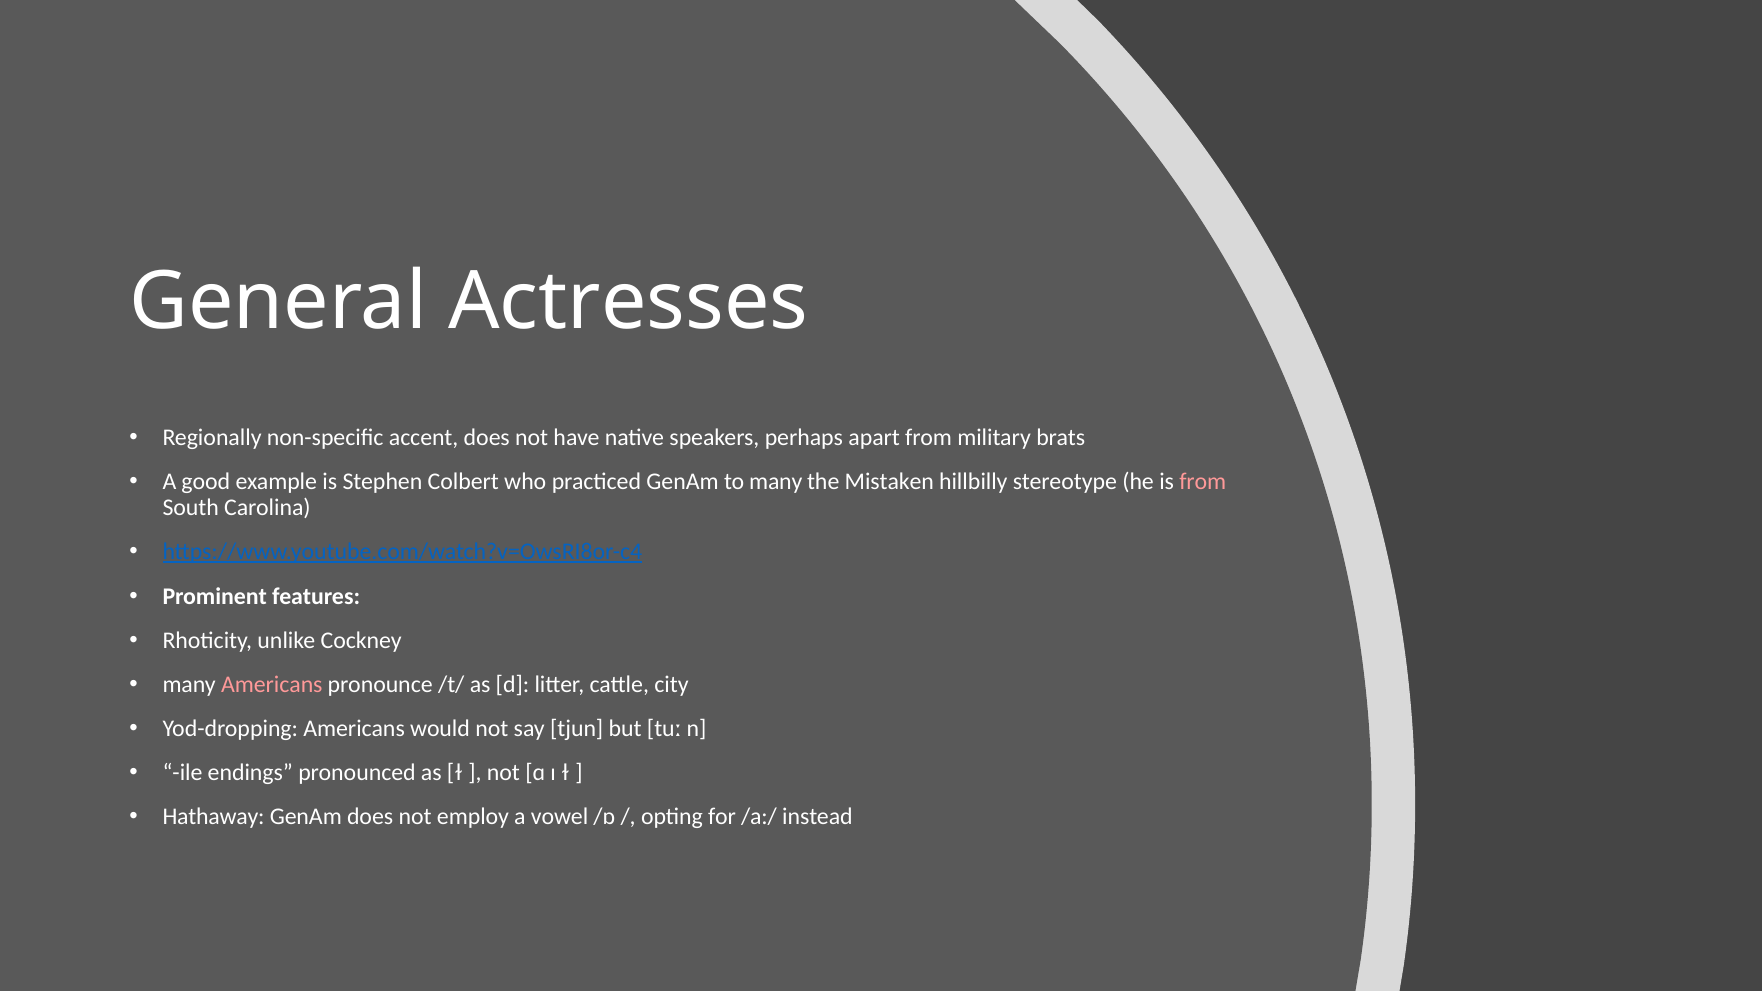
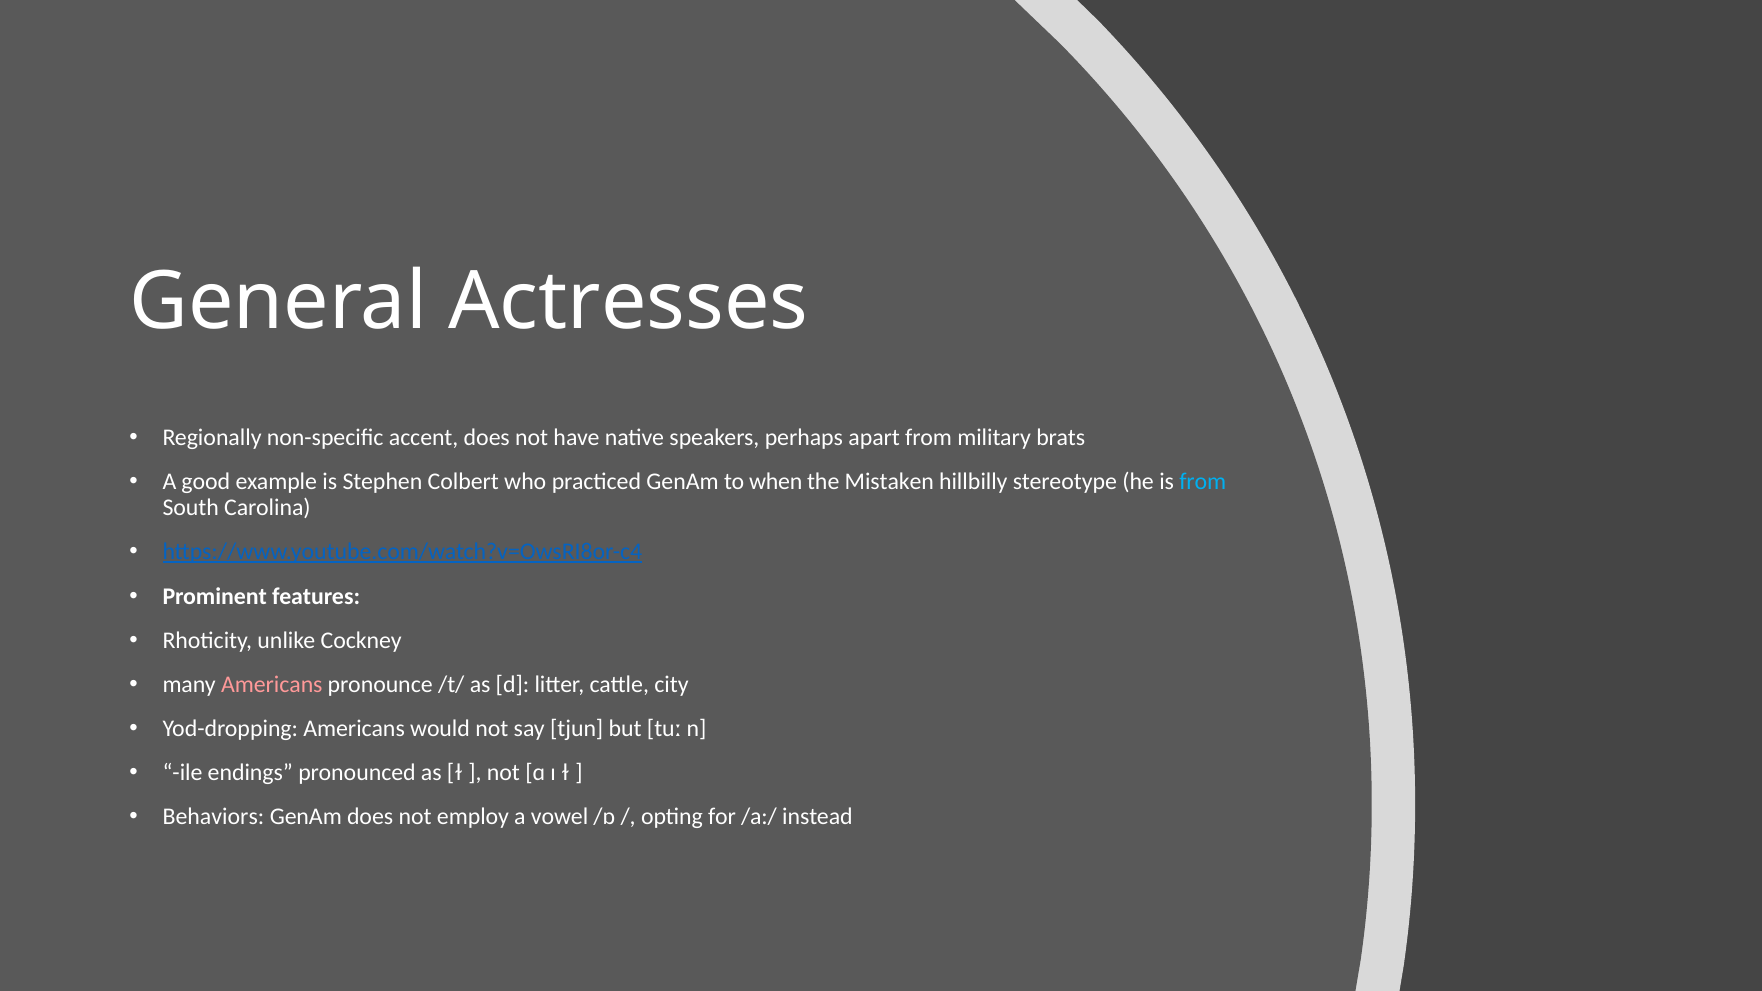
to many: many -> when
from at (1203, 482) colour: pink -> light blue
Hathaway: Hathaway -> Behaviors
